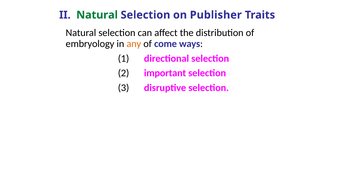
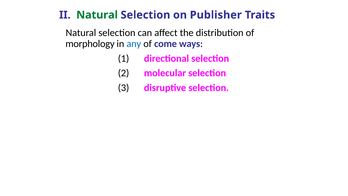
embryology: embryology -> morphology
any colour: orange -> blue
important: important -> molecular
